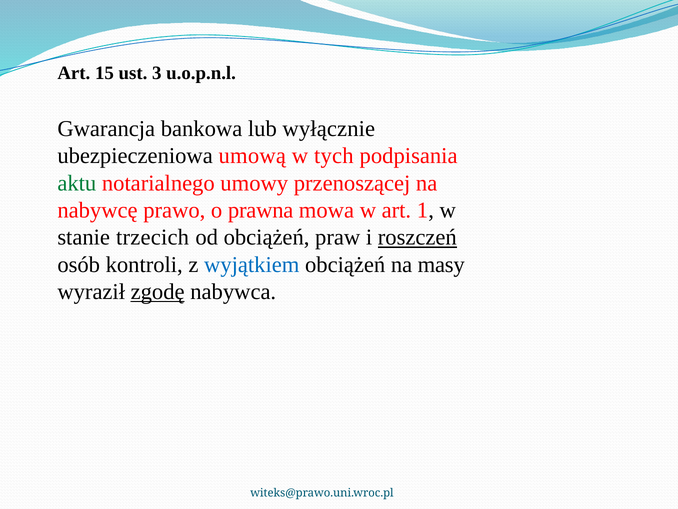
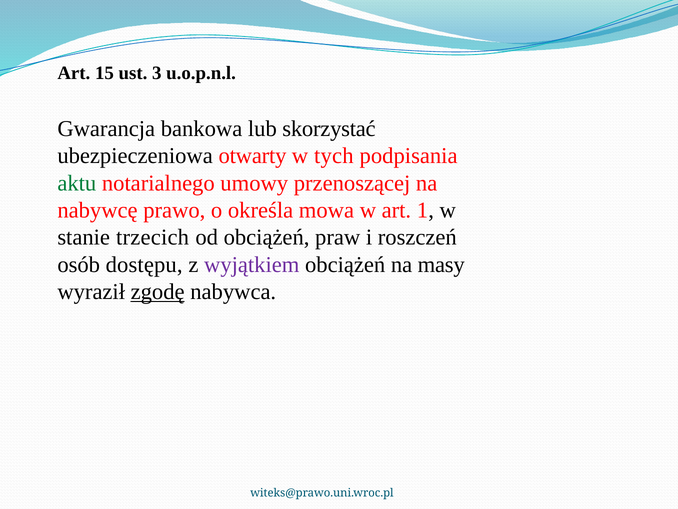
wyłącznie: wyłącznie -> skorzystać
umową: umową -> otwarty
prawna: prawna -> określa
roszczeń underline: present -> none
kontroli: kontroli -> dostępu
wyjątkiem colour: blue -> purple
